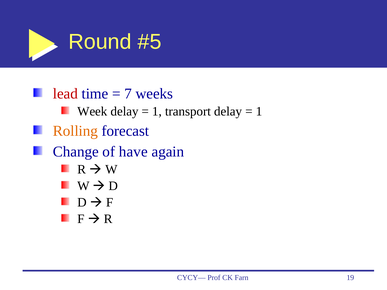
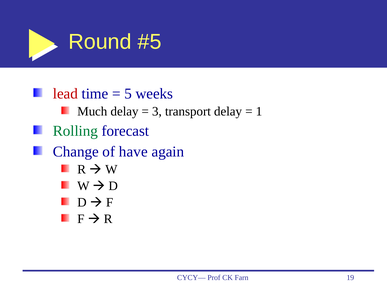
7: 7 -> 5
Week: Week -> Much
1 at (157, 112): 1 -> 3
Rolling colour: orange -> green
